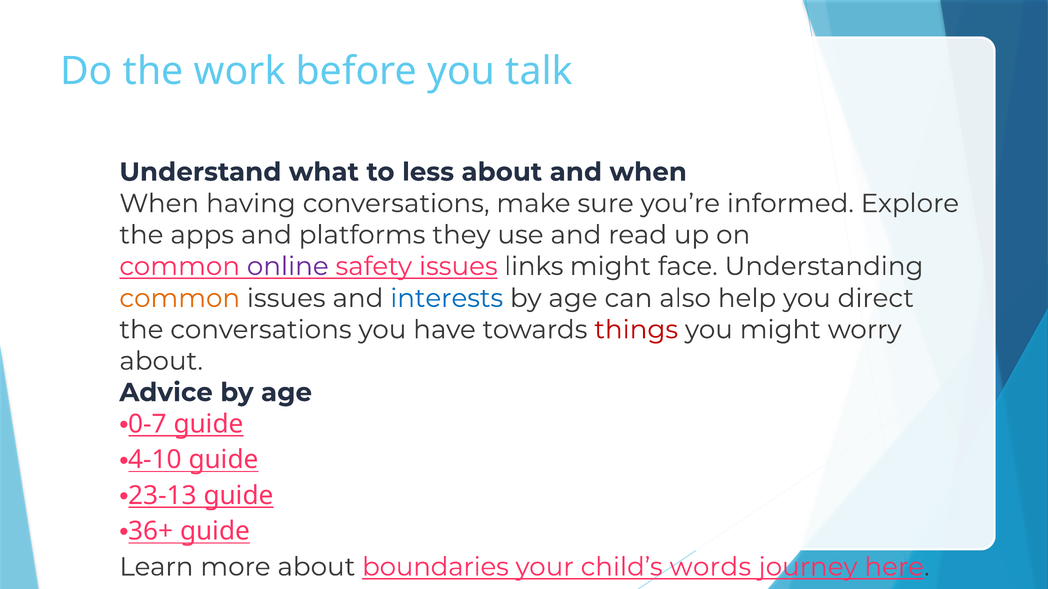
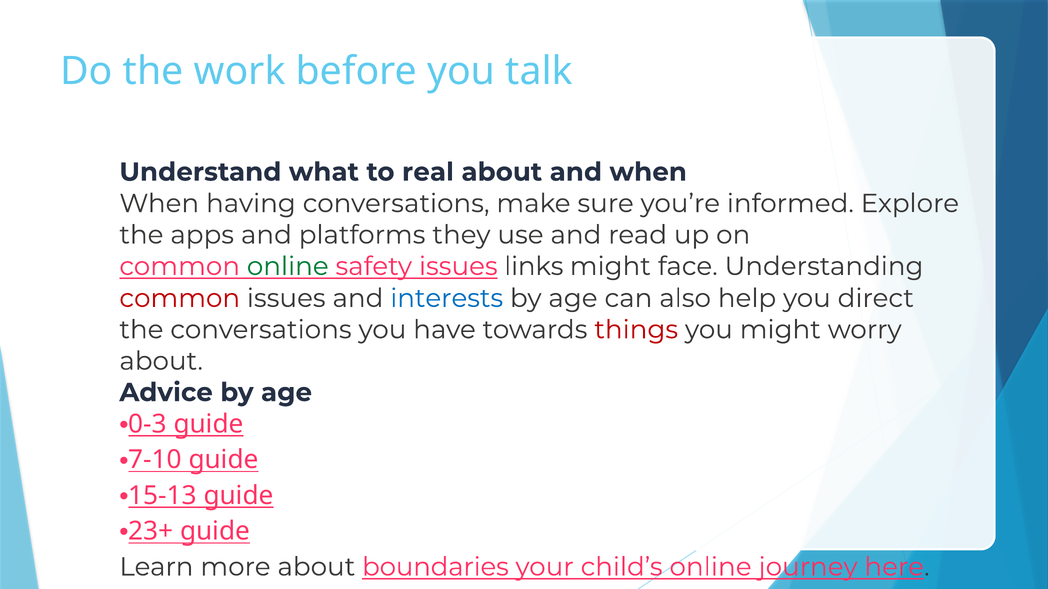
less: less -> real
online at (288, 267) colour: purple -> green
common at (180, 299) colour: orange -> red
0-7: 0-7 -> 0-3
4-10: 4-10 -> 7-10
23-13: 23-13 -> 15-13
36+: 36+ -> 23+
child’s words: words -> online
